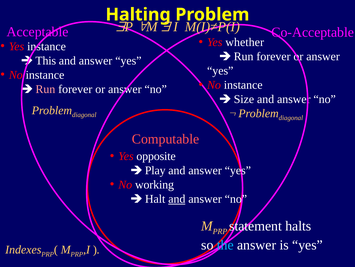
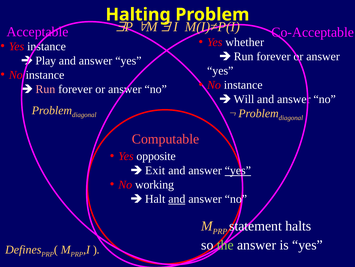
This: This -> Play
Size: Size -> Will
Play: Play -> Exit
yes at (238, 170) underline: none -> present
the colour: light blue -> light green
Indexes: Indexes -> Defines
